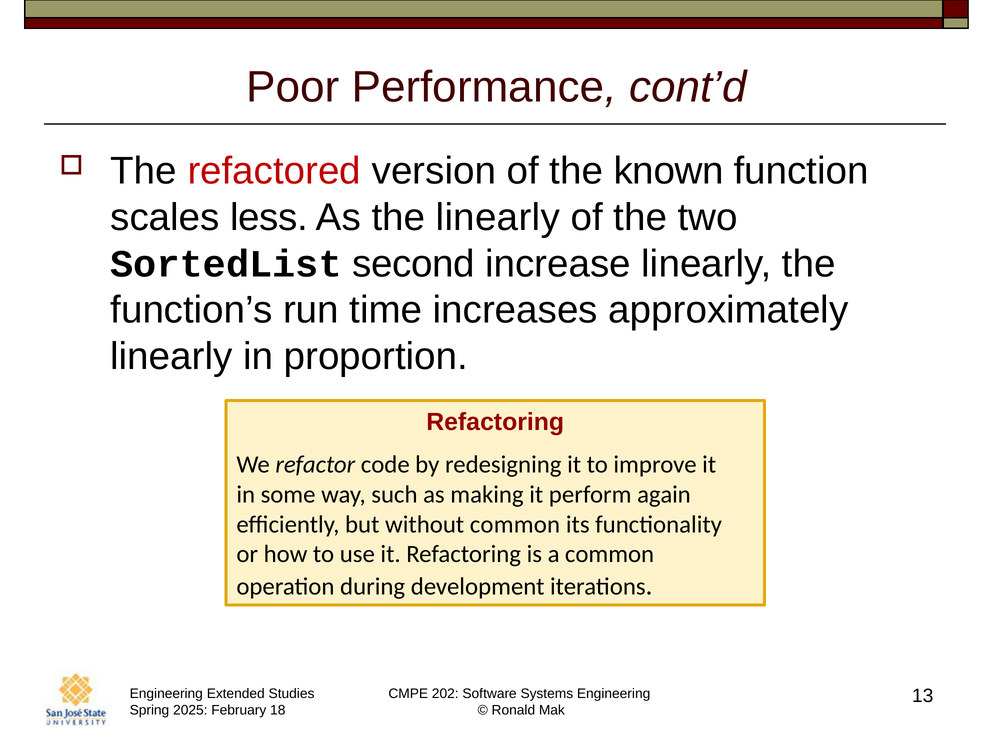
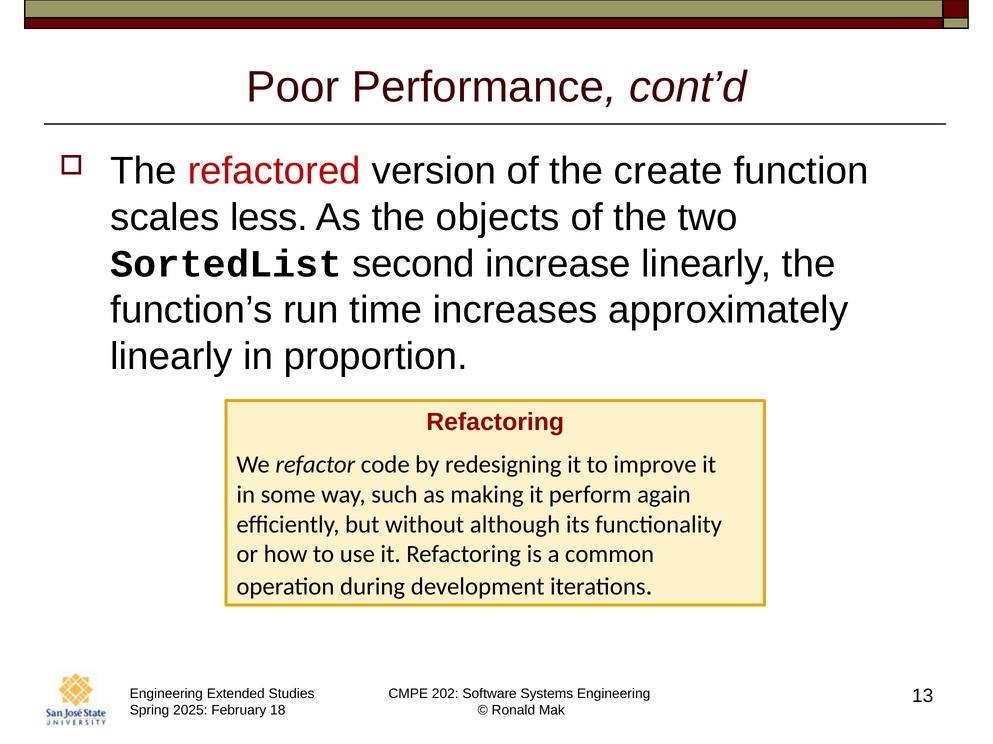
known: known -> create
the linearly: linearly -> objects
without common: common -> although
